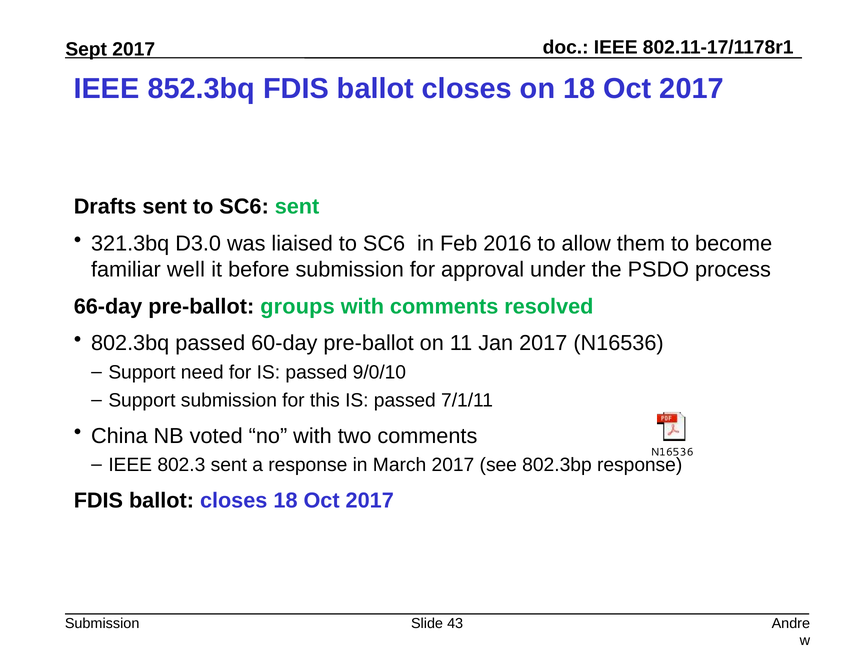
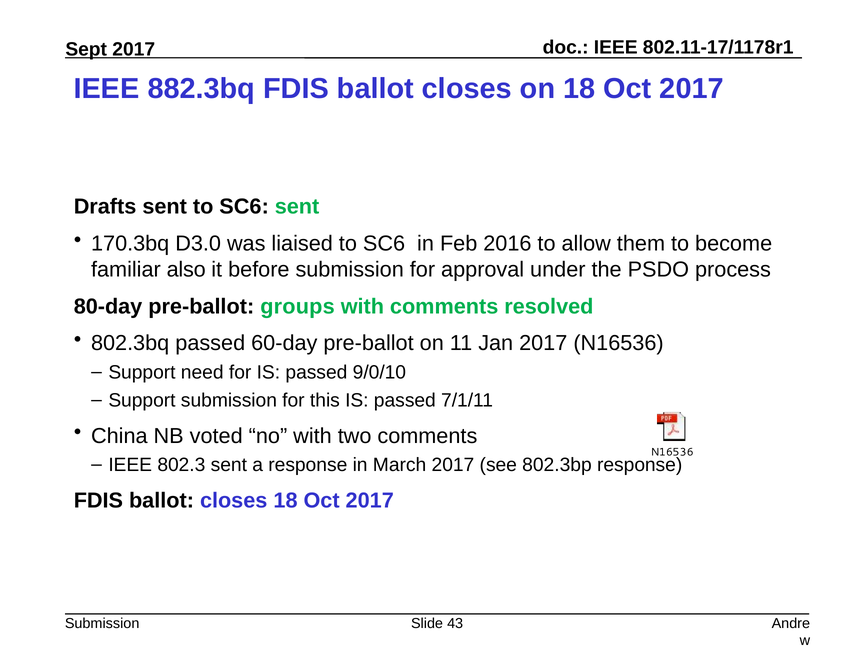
852.3bq: 852.3bq -> 882.3bq
321.3bq: 321.3bq -> 170.3bq
well: well -> also
66-day: 66-day -> 80-day
